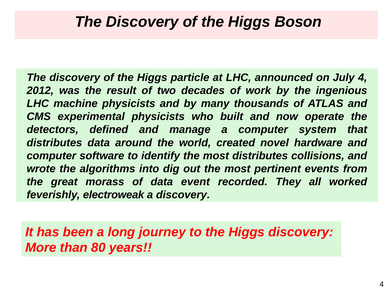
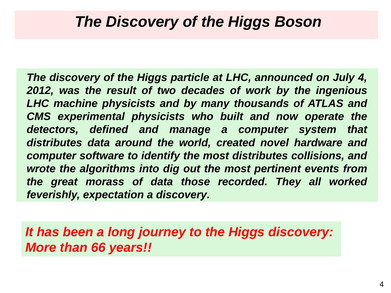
event: event -> those
electroweak: electroweak -> expectation
80: 80 -> 66
